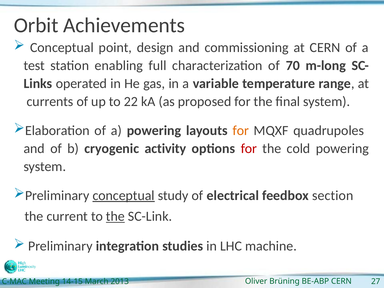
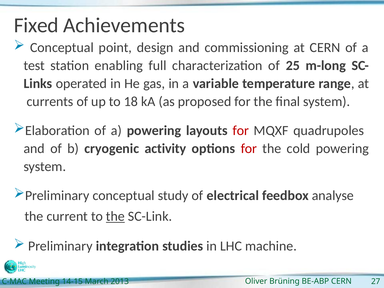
Orbit: Orbit -> Fixed
70: 70 -> 25
22: 22 -> 18
for at (241, 131) colour: orange -> red
conceptual at (124, 196) underline: present -> none
section: section -> analyse
